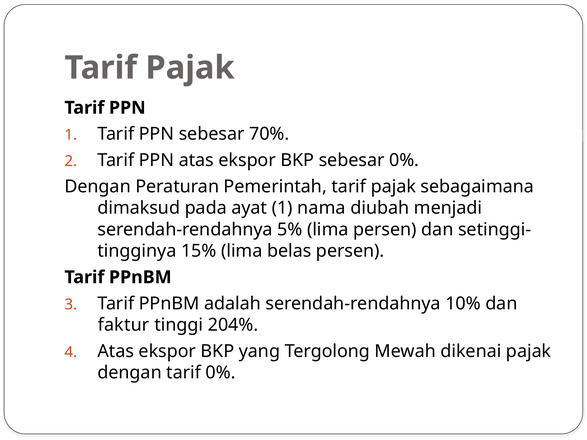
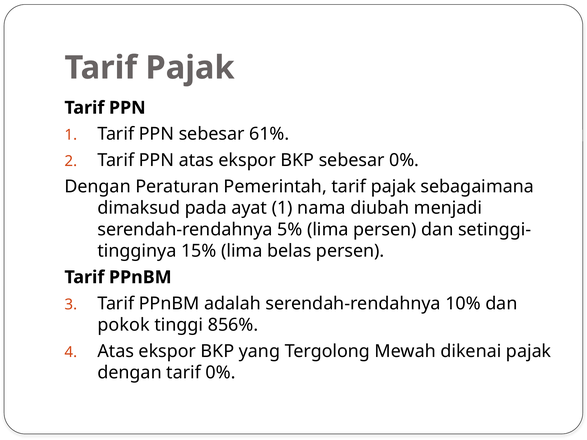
70%: 70% -> 61%
faktur: faktur -> pokok
204%: 204% -> 856%
